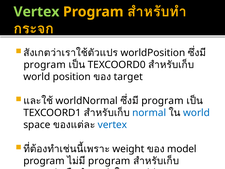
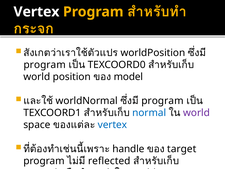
Vertex at (36, 12) colour: light green -> white
target: target -> model
world at (196, 113) colour: blue -> purple
weight: weight -> handle
model: model -> target
program at (109, 161): program -> reflected
